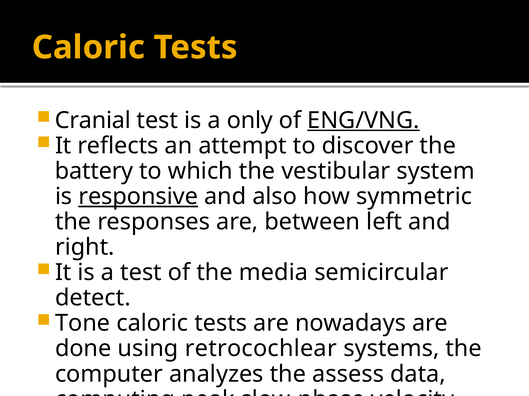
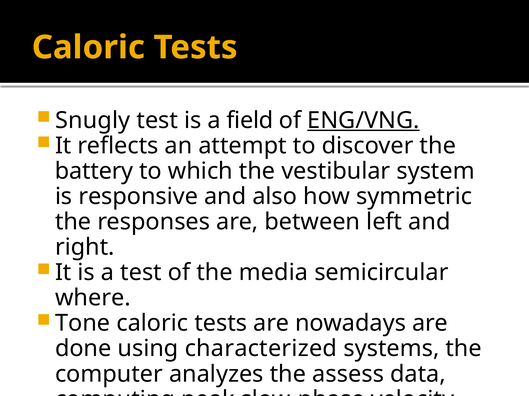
Cranial: Cranial -> Snugly
only: only -> field
responsive underline: present -> none
detect: detect -> where
retrocochlear: retrocochlear -> characterized
